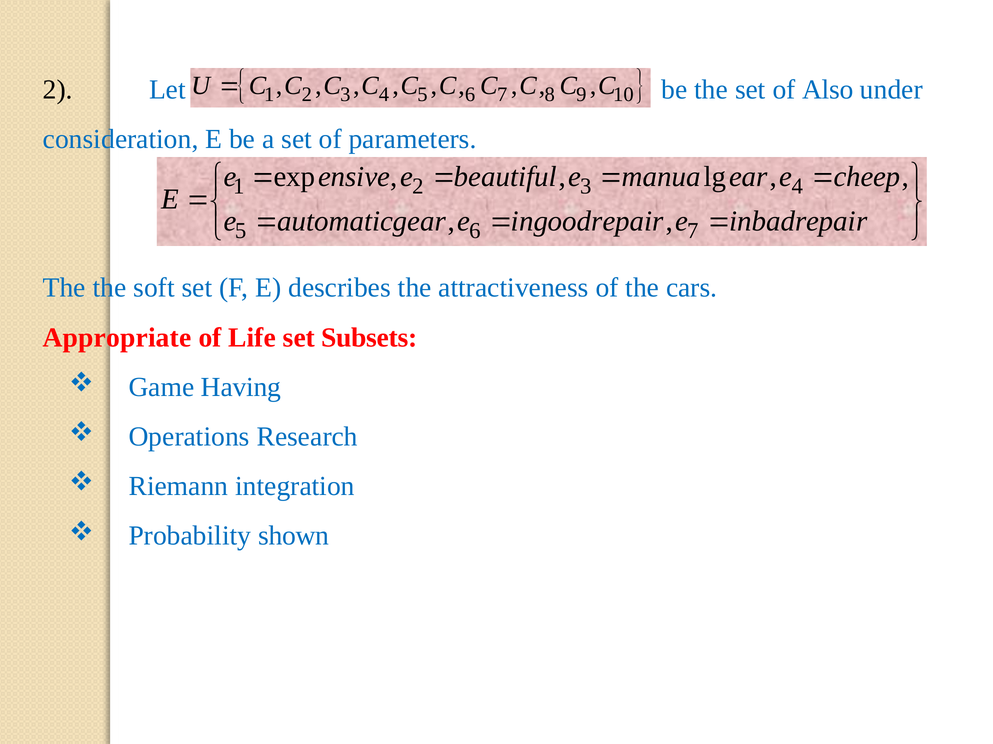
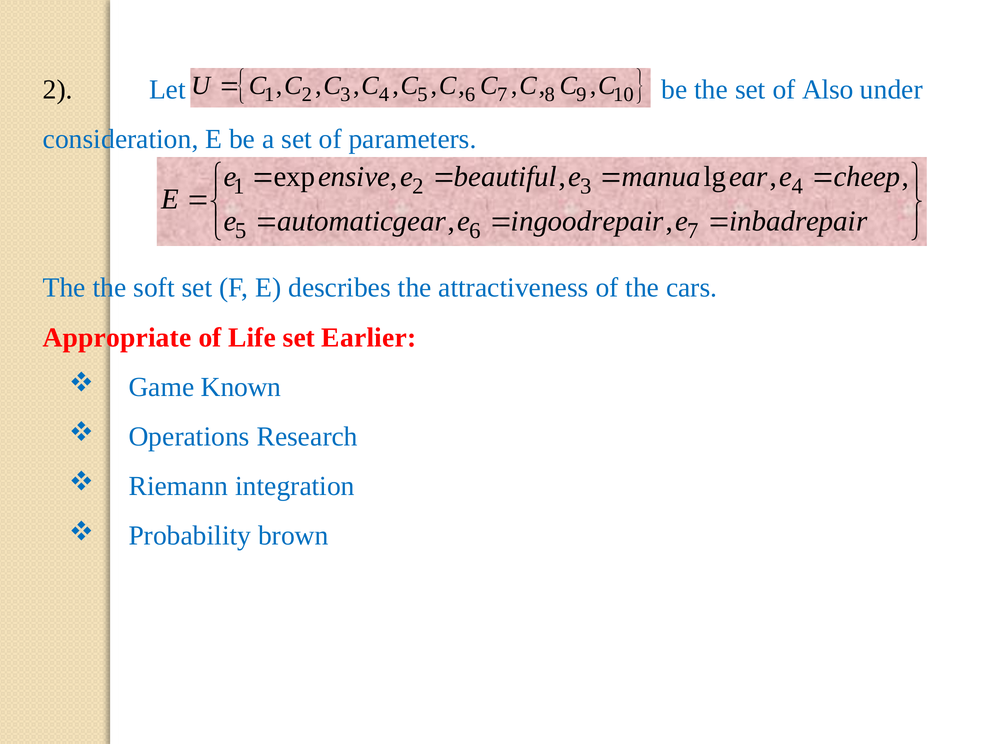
Subsets: Subsets -> Earlier
Having: Having -> Known
shown: shown -> brown
